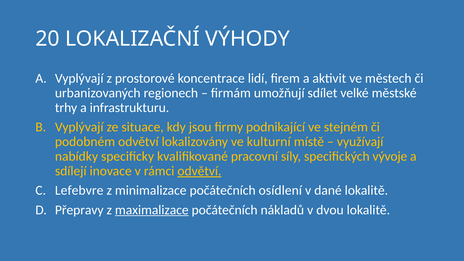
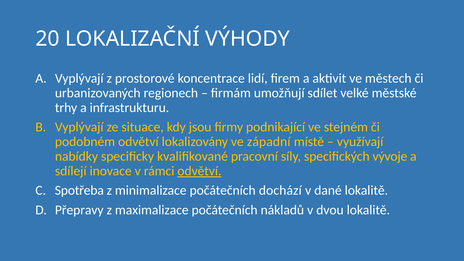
kulturní: kulturní -> západní
Lefebvre: Lefebvre -> Spotřeba
osídlení: osídlení -> dochází
maximalizace underline: present -> none
